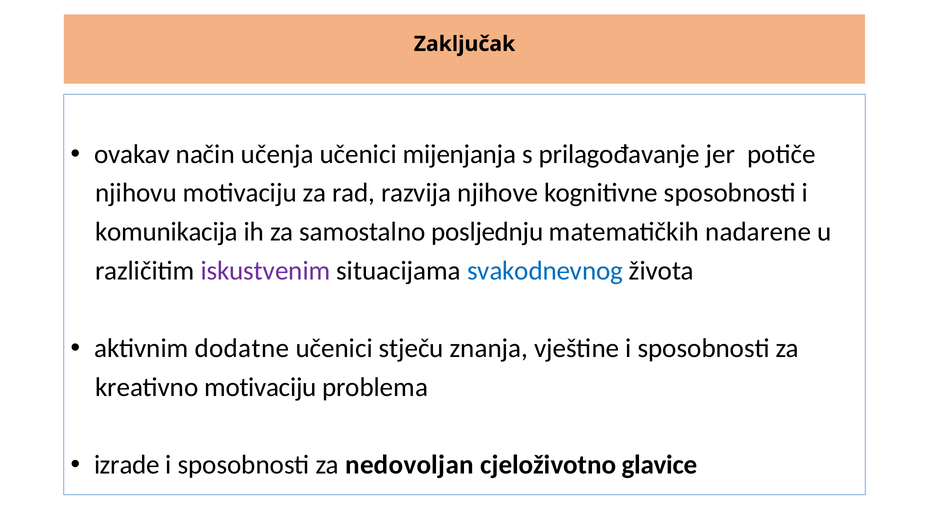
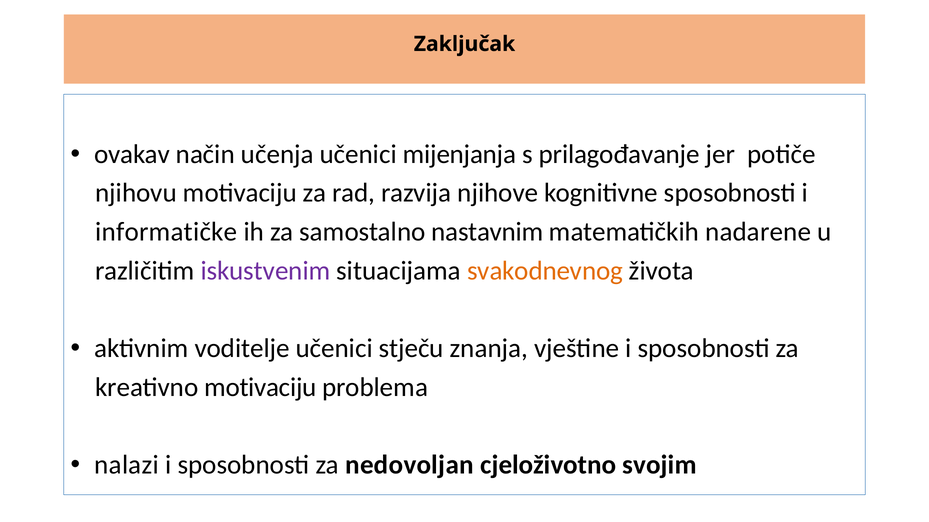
komunikacija: komunikacija -> informatičke
posljednju: posljednju -> nastavnim
svakodnevnog colour: blue -> orange
dodatne: dodatne -> voditelje
izrade: izrade -> nalazi
glavice: glavice -> svojim
